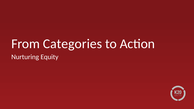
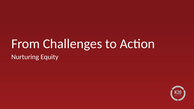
Categories: Categories -> Challenges
